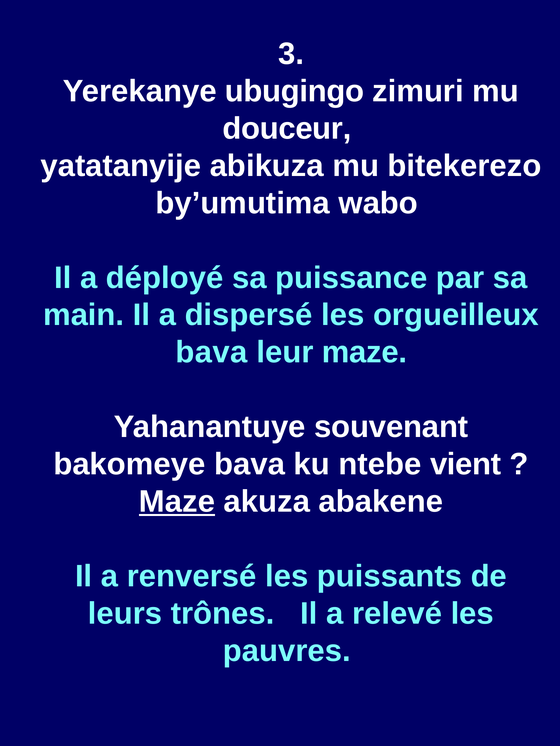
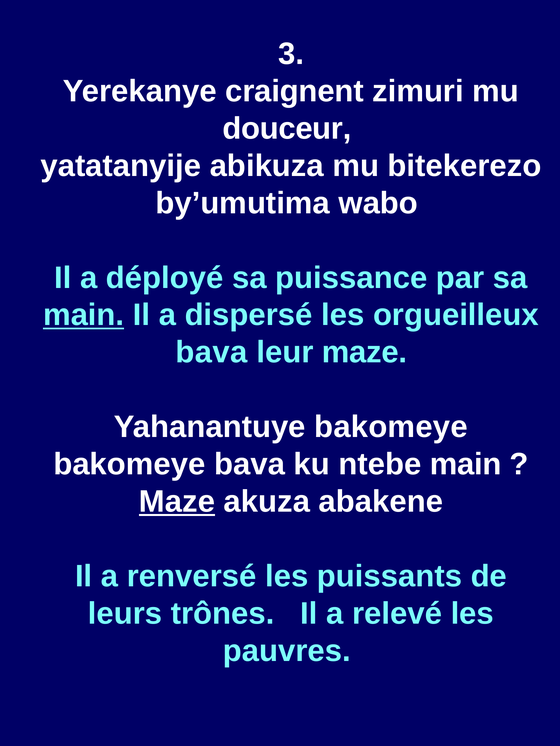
ubugingo: ubugingo -> craignent
main at (84, 315) underline: none -> present
Yahanantuye souvenant: souvenant -> bakomeye
ntebe vient: vient -> main
